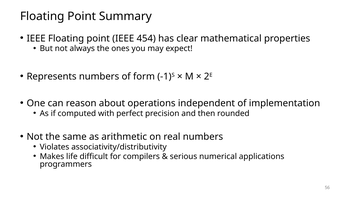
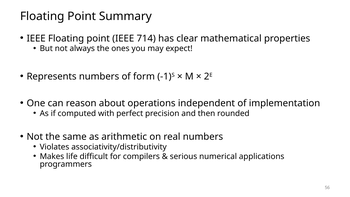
454: 454 -> 714
